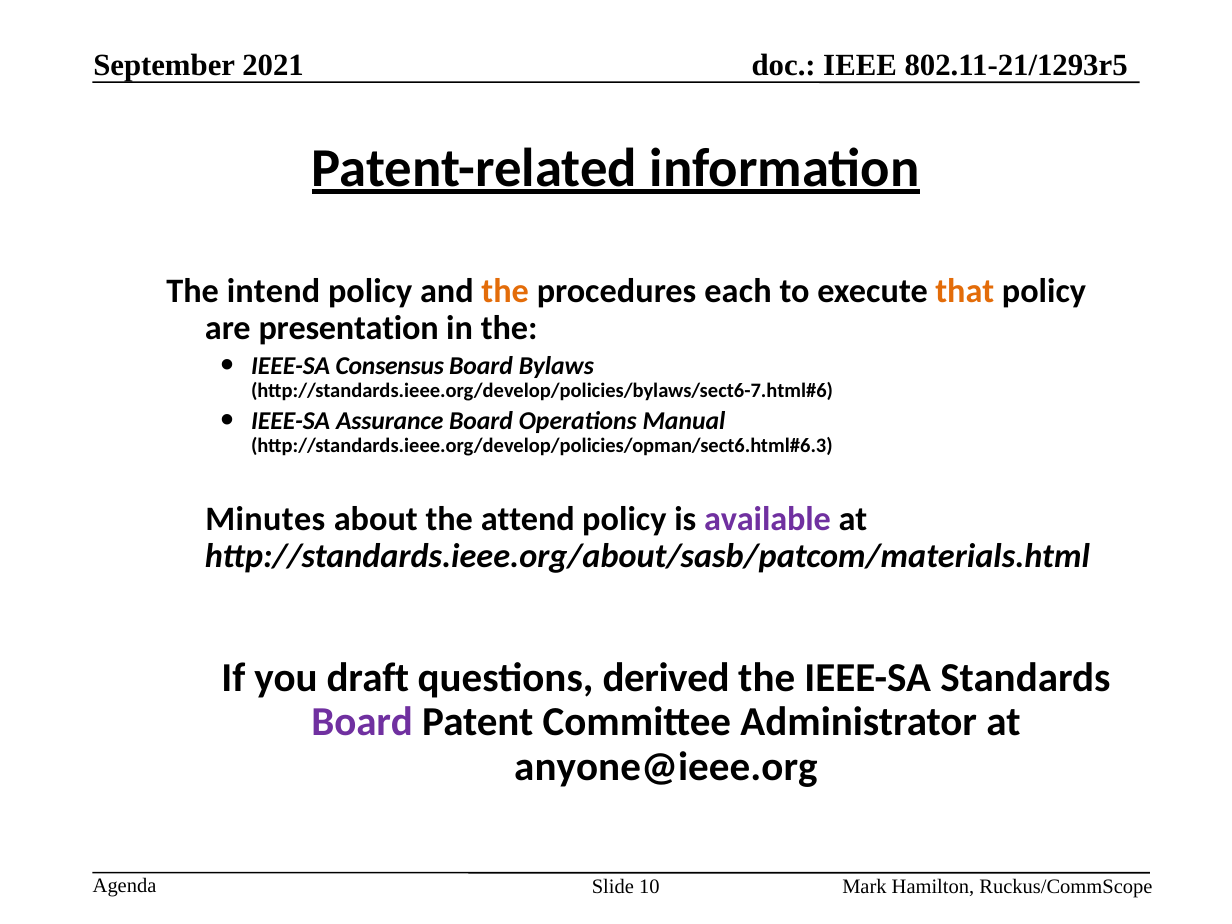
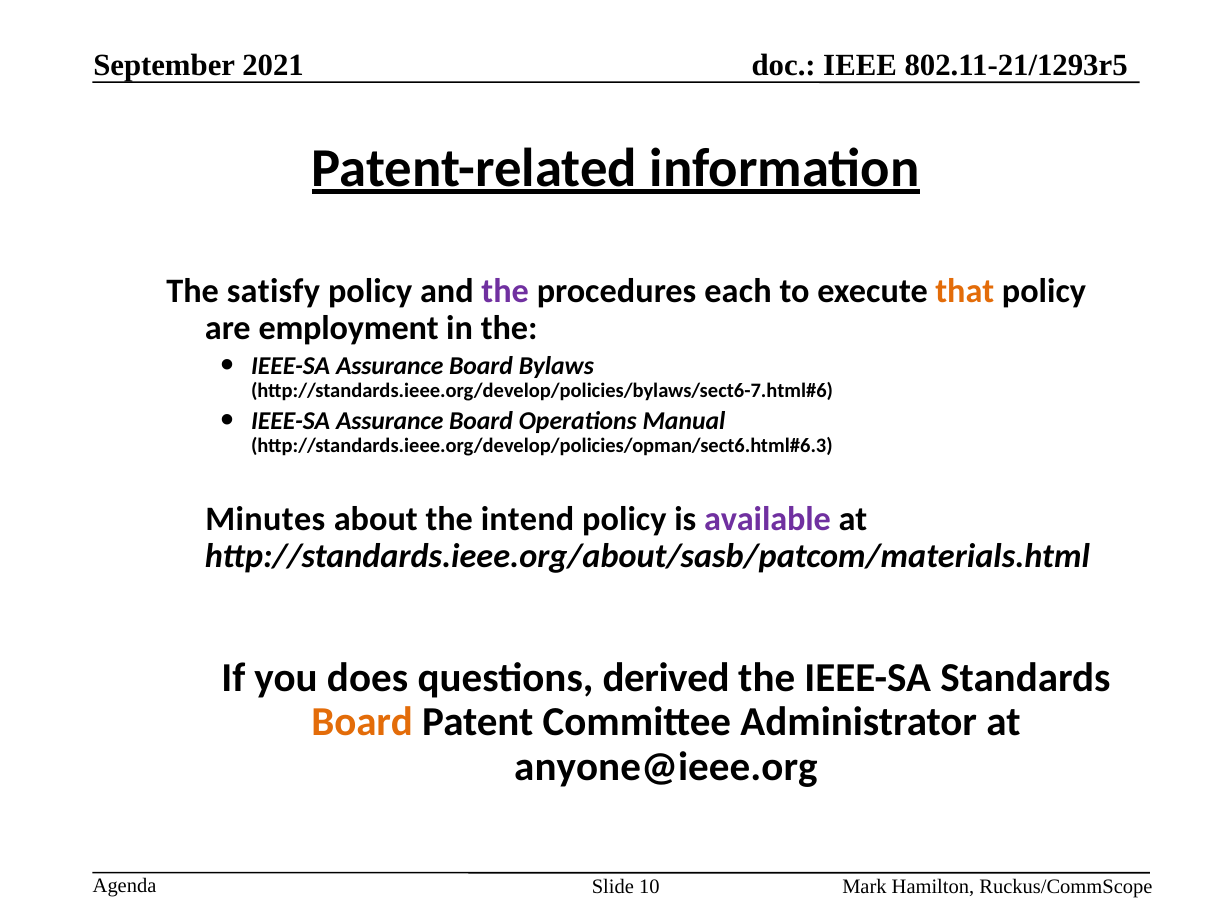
intend: intend -> satisfy
the at (505, 291) colour: orange -> purple
presentation: presentation -> employment
Consensus at (390, 366): Consensus -> Assurance
attend: attend -> intend
draft: draft -> does
Board at (362, 722) colour: purple -> orange
